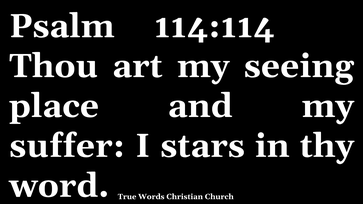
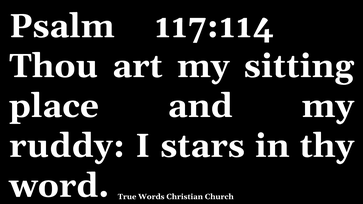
114:114: 114:114 -> 117:114
seeing: seeing -> sitting
suffer: suffer -> ruddy
